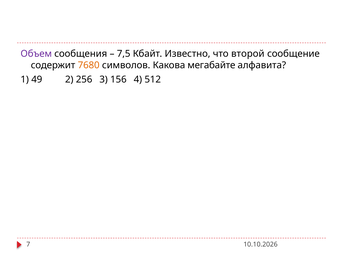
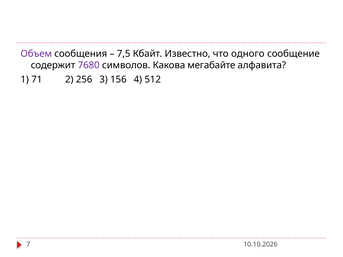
второй: второй -> одного
7680 colour: orange -> purple
49: 49 -> 71
